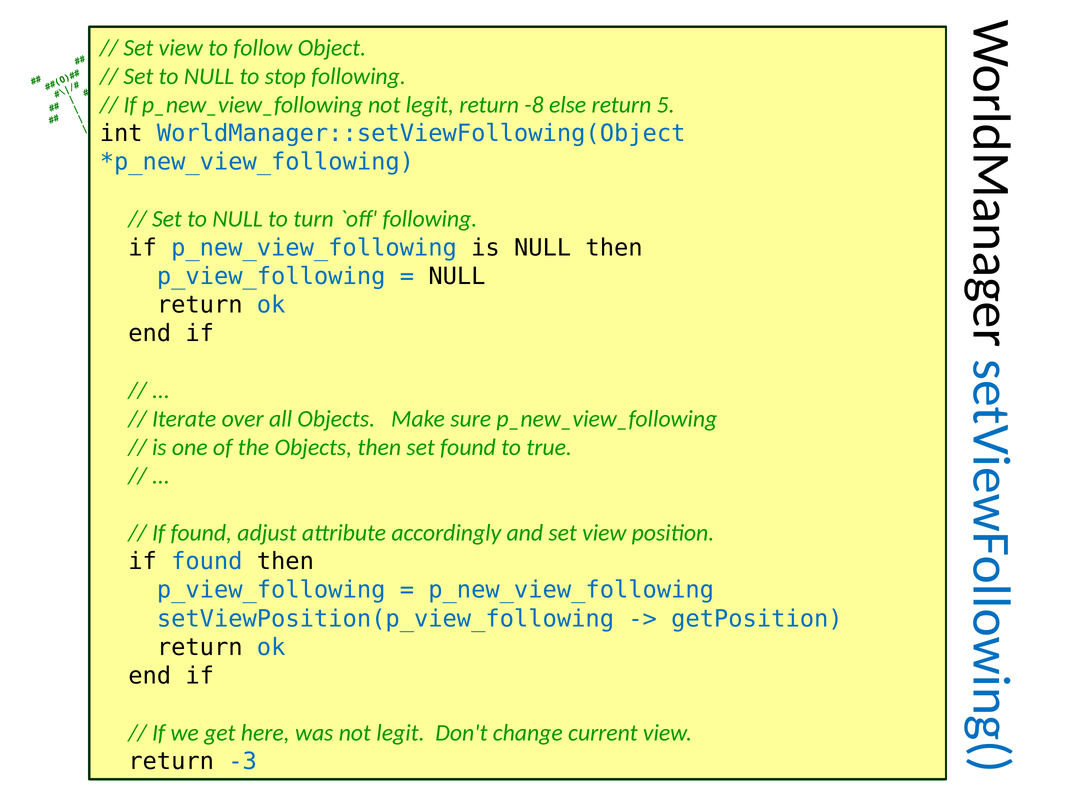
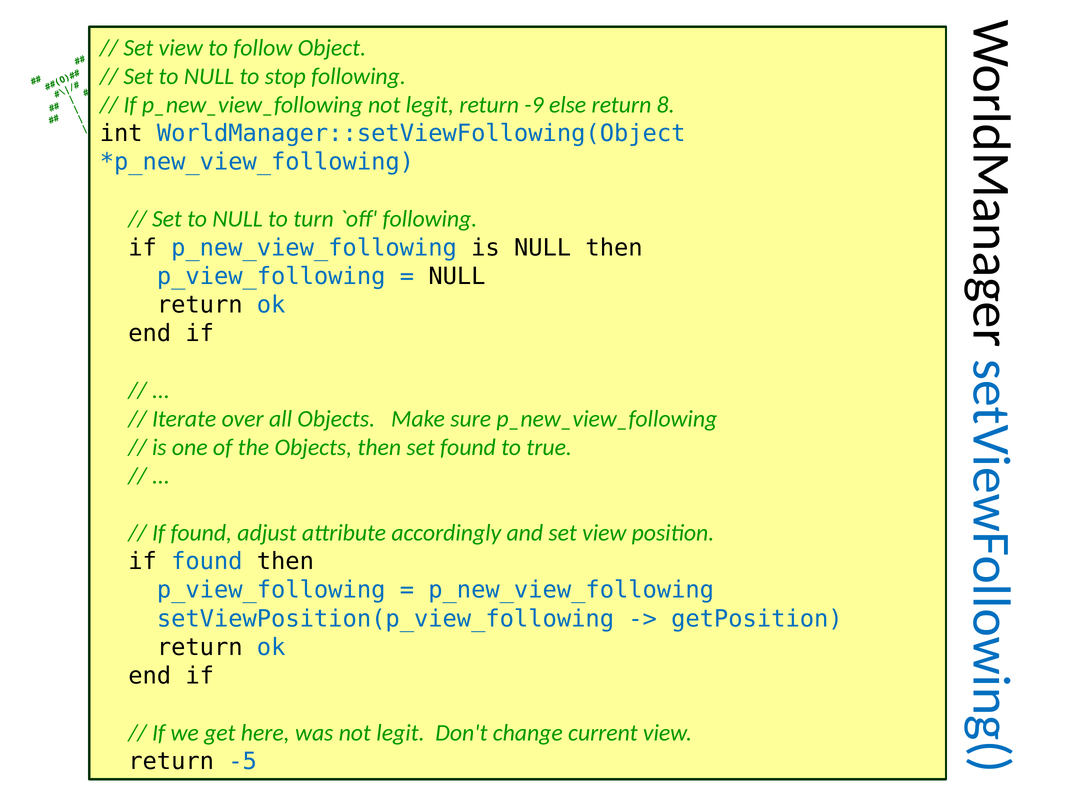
-8: -8 -> -9
5: 5 -> 8
-3: -3 -> -5
